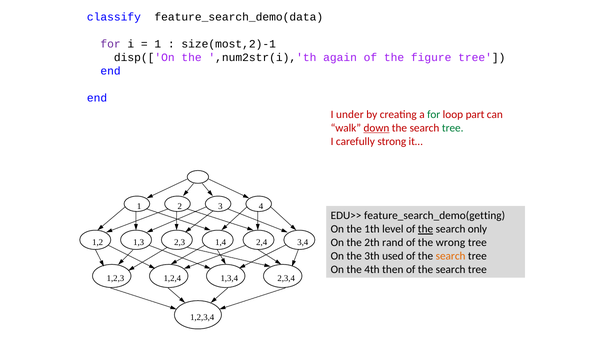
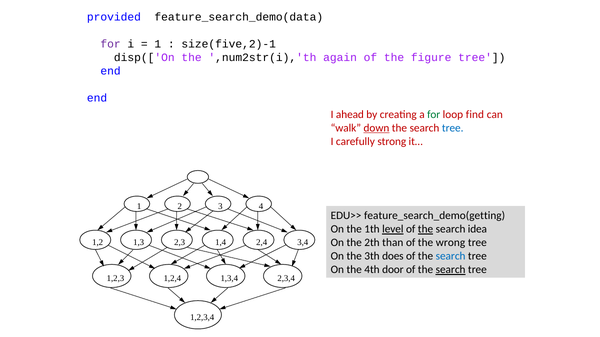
classify: classify -> provided
size(most,2)-1: size(most,2)-1 -> size(five,2)-1
under: under -> ahead
part: part -> find
tree at (453, 128) colour: green -> blue
level underline: none -> present
only: only -> idea
rand: rand -> than
used: used -> does
search at (451, 256) colour: orange -> blue
then: then -> door
search at (451, 270) underline: none -> present
